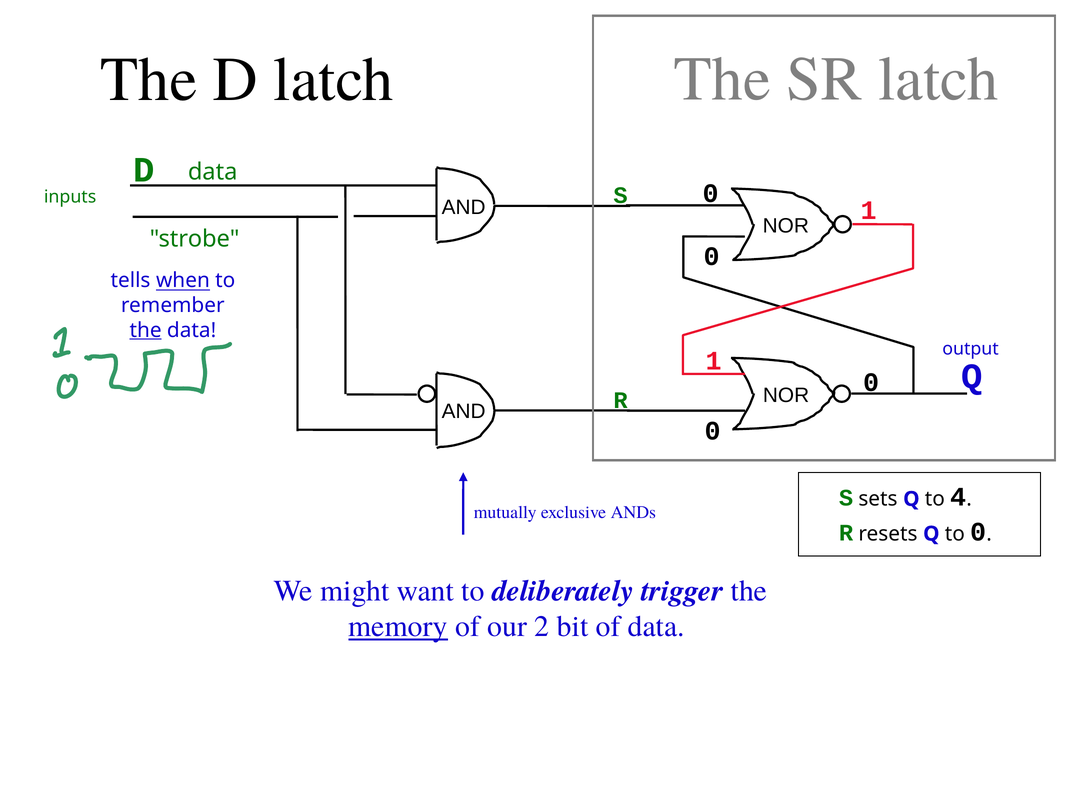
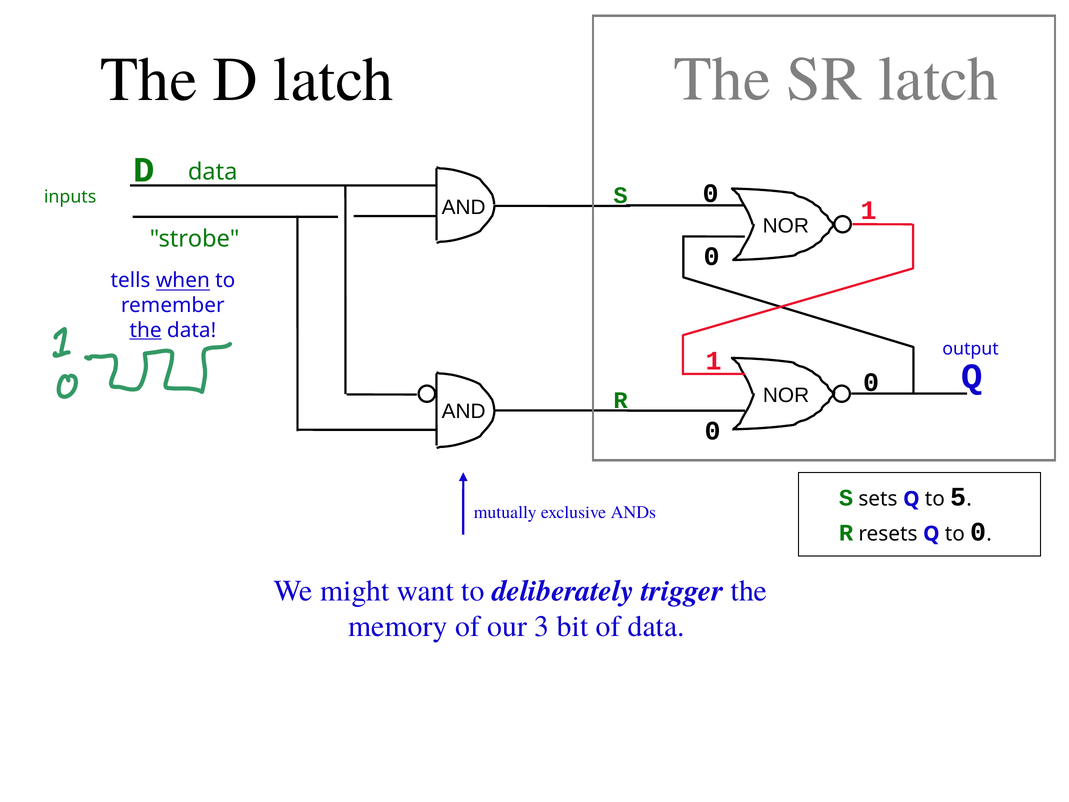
4: 4 -> 5
memory underline: present -> none
2: 2 -> 3
